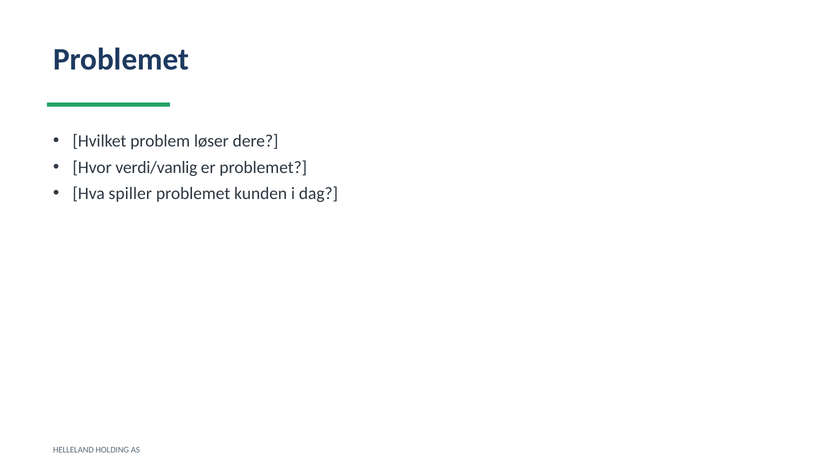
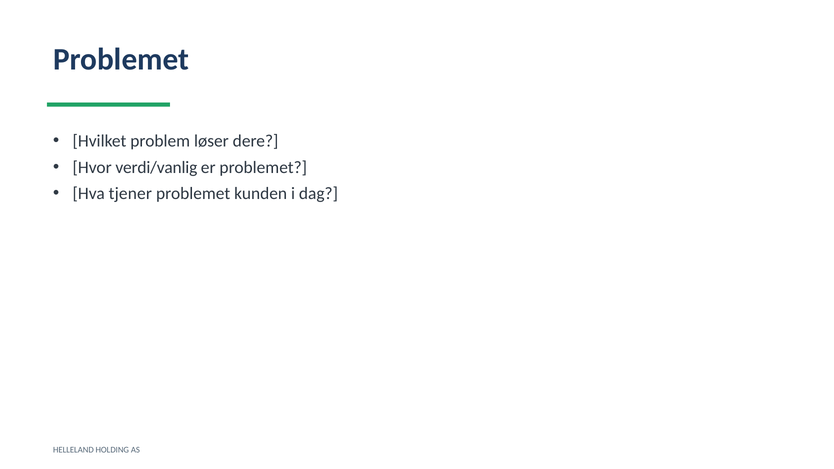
spiller: spiller -> tjener
